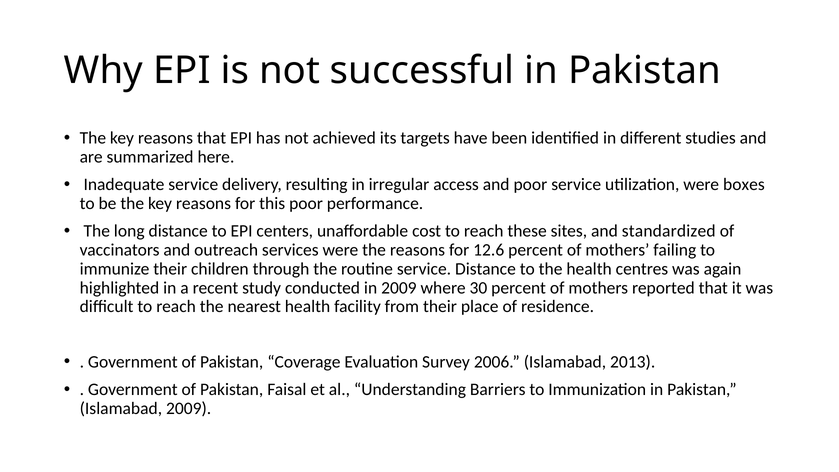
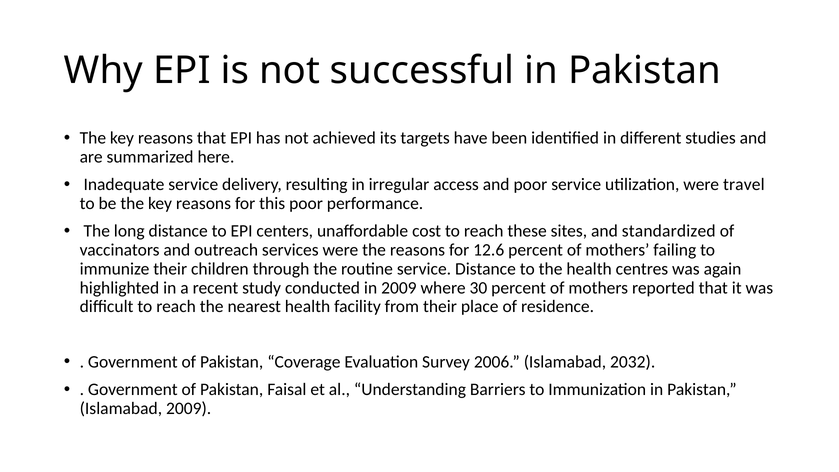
boxes: boxes -> travel
2013: 2013 -> 2032
